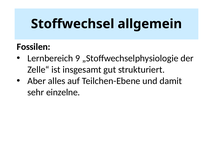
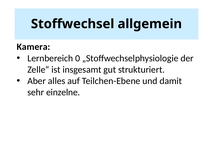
Fossilen: Fossilen -> Kamera
9: 9 -> 0
